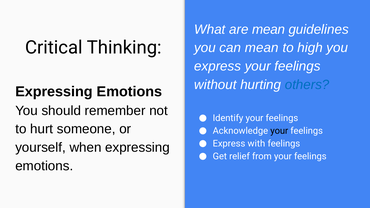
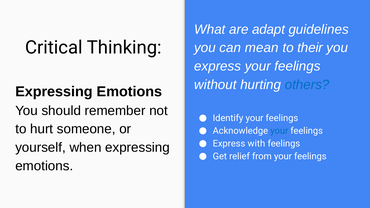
are mean: mean -> adapt
high: high -> their
your at (279, 131) colour: black -> blue
